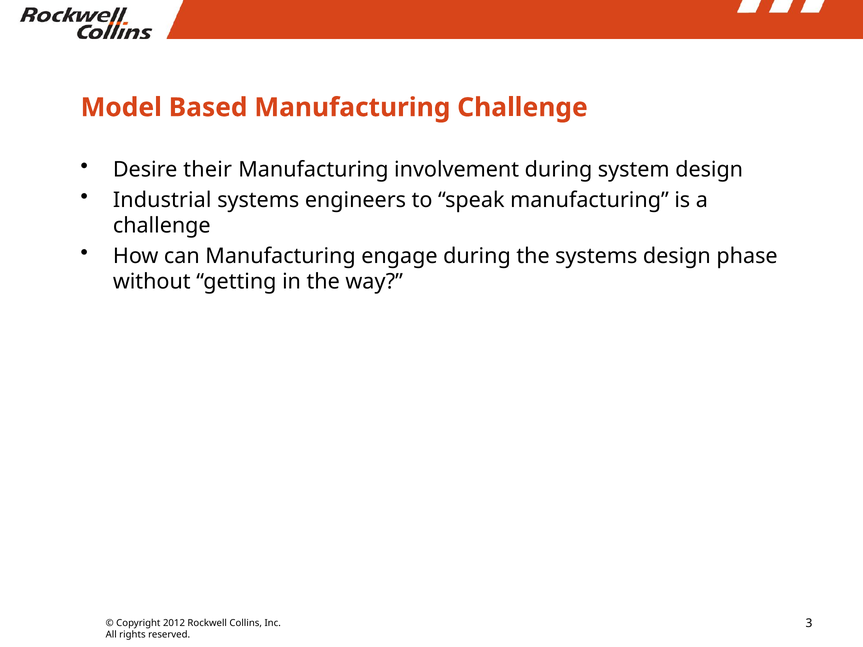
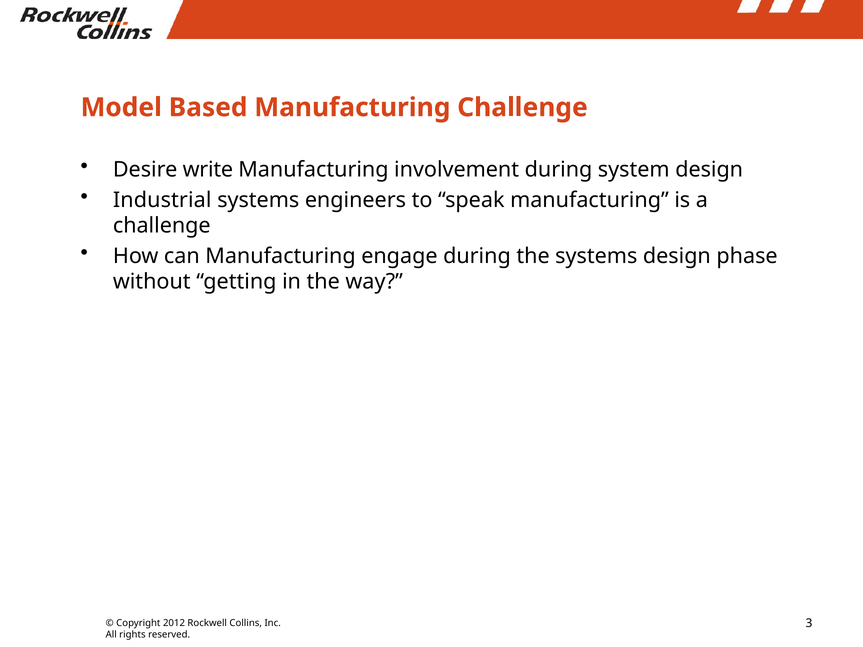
their: their -> write
